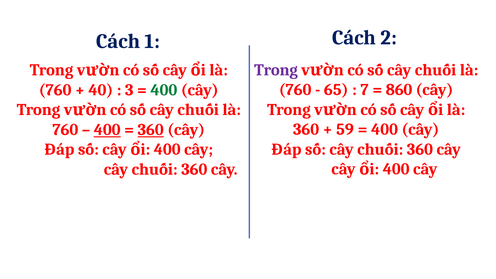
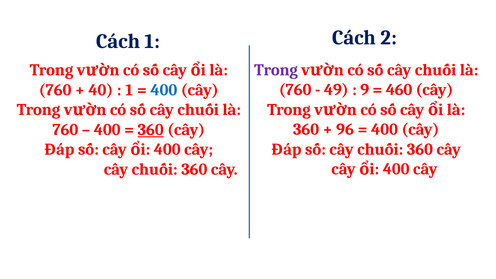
65: 65 -> 49
7: 7 -> 9
860: 860 -> 460
3 at (129, 90): 3 -> 1
400 at (164, 90) colour: green -> blue
59: 59 -> 96
400 at (107, 130) underline: present -> none
